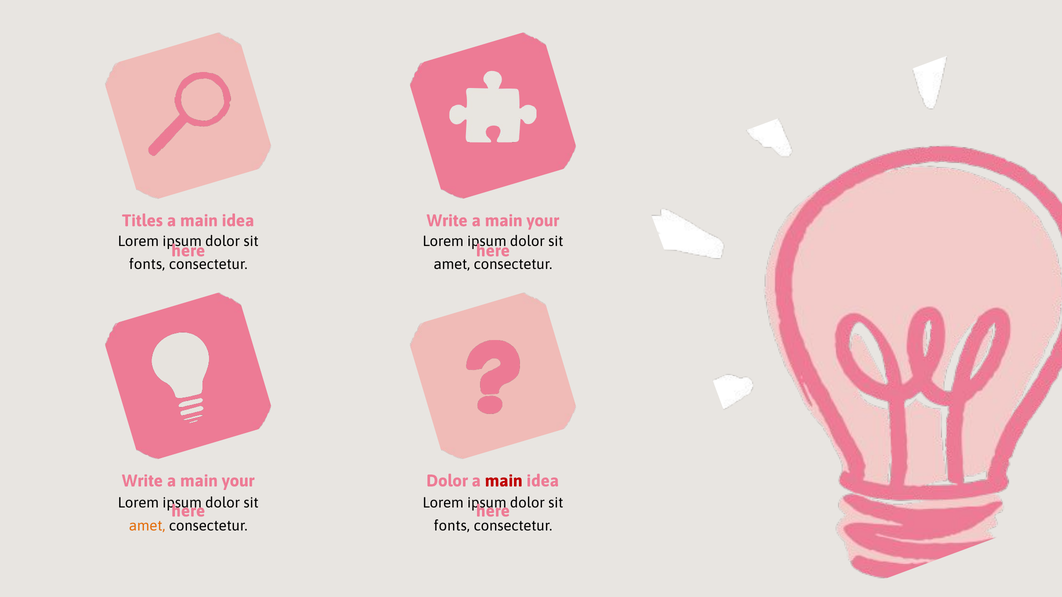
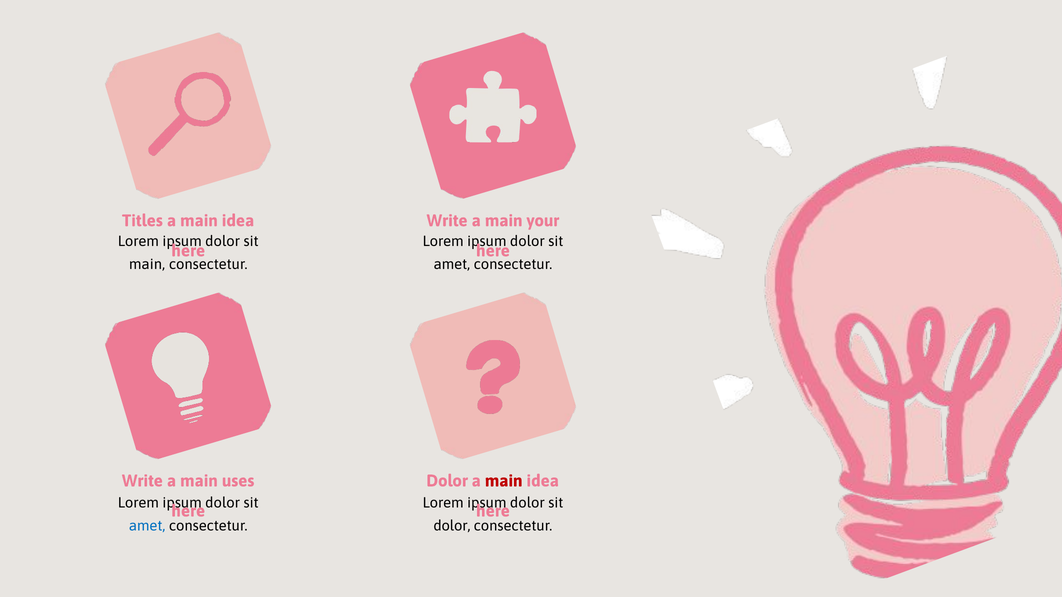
fonts at (147, 265): fonts -> main
your at (238, 481): your -> uses
amet at (147, 526) colour: orange -> blue
fonts at (452, 526): fonts -> dolor
